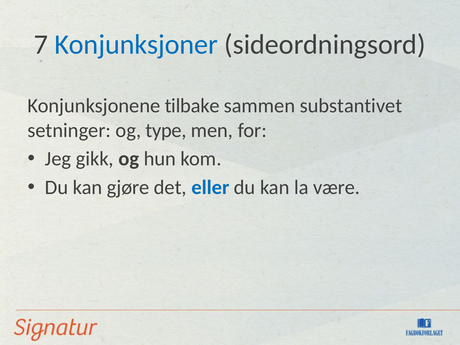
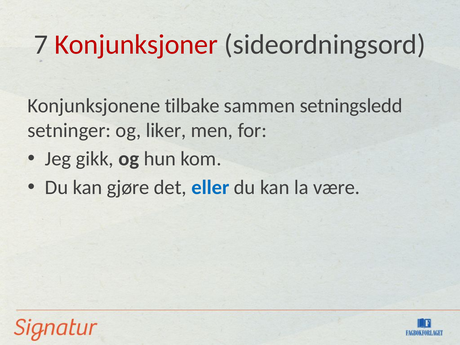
Konjunksjoner colour: blue -> red
substantivet: substantivet -> setningsledd
type: type -> liker
